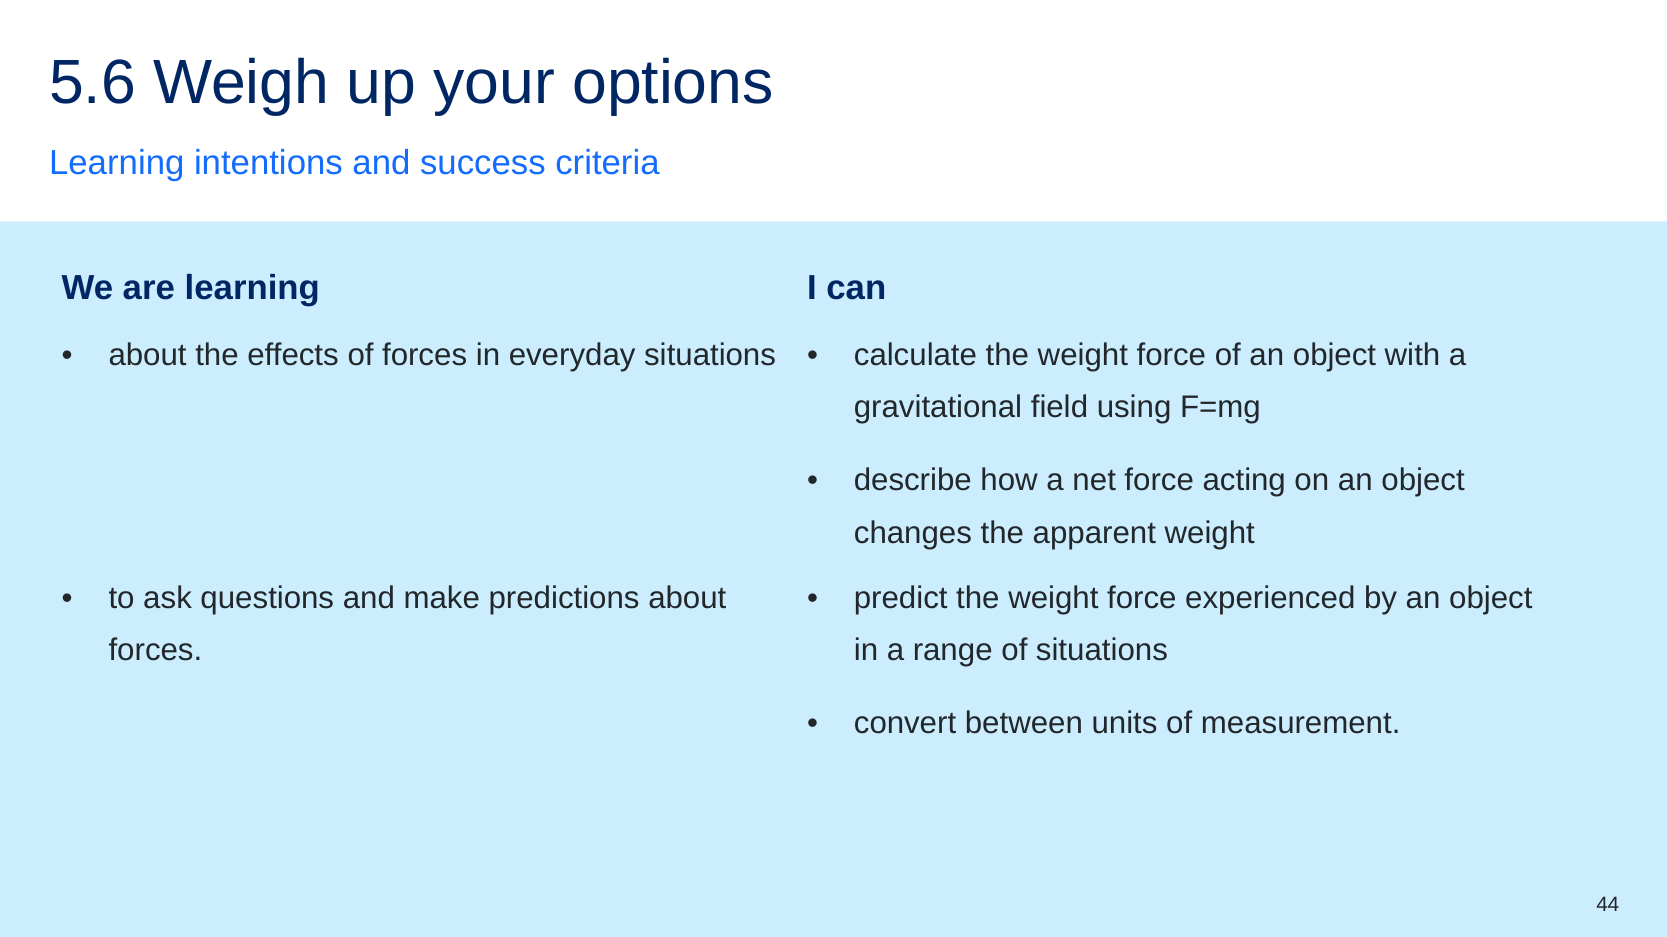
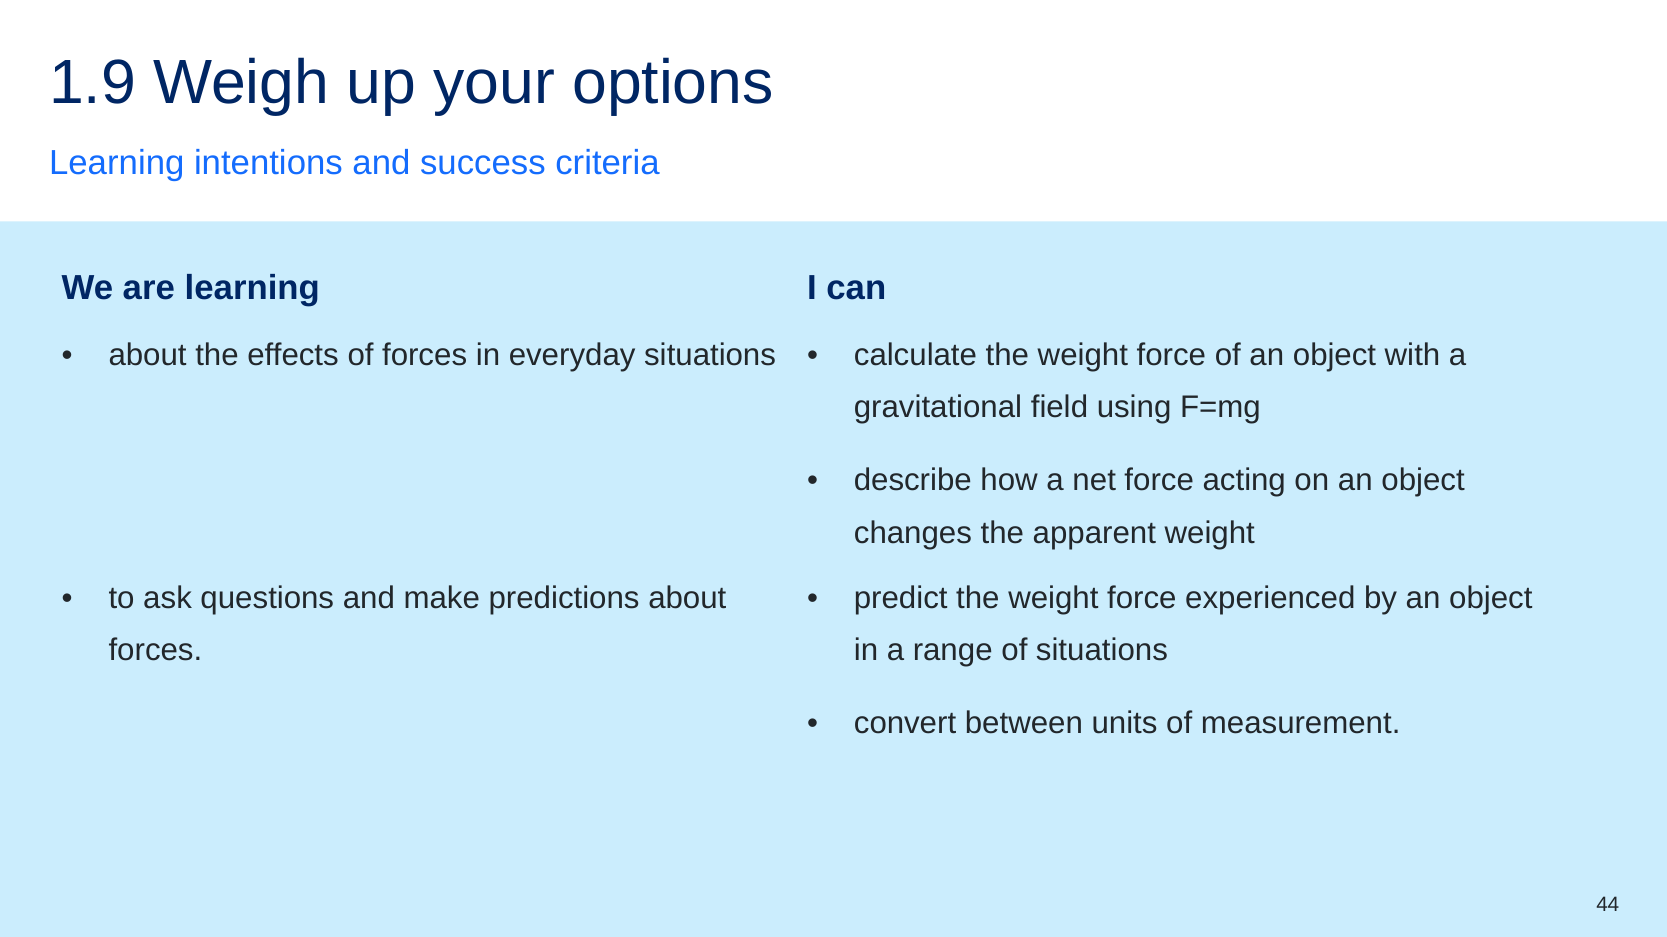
5.6: 5.6 -> 1.9
